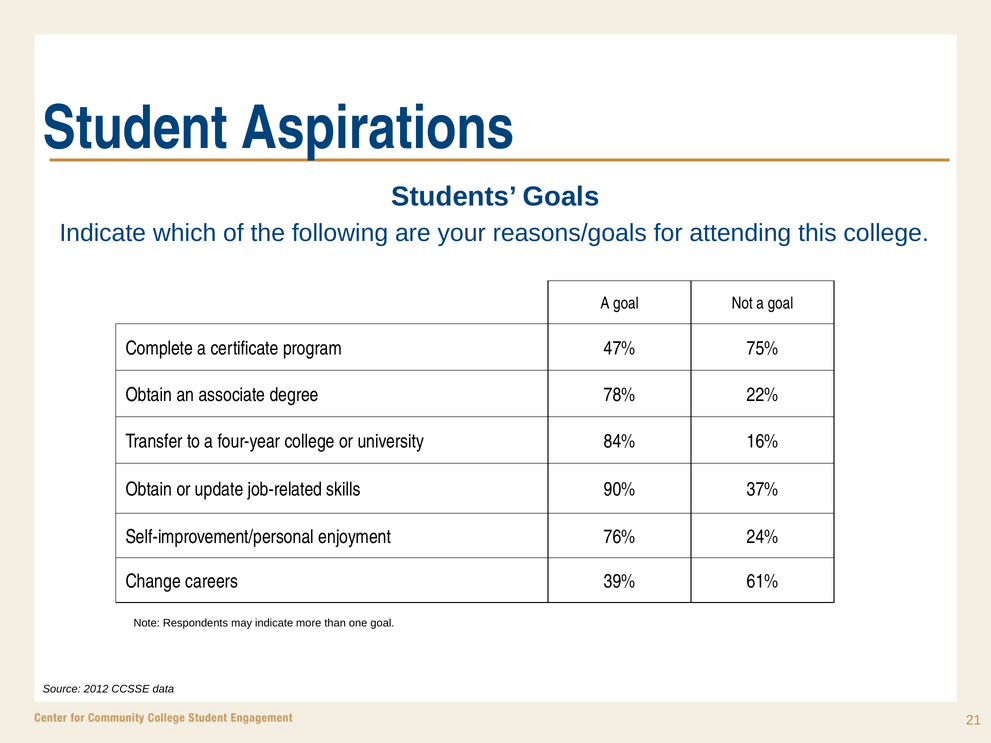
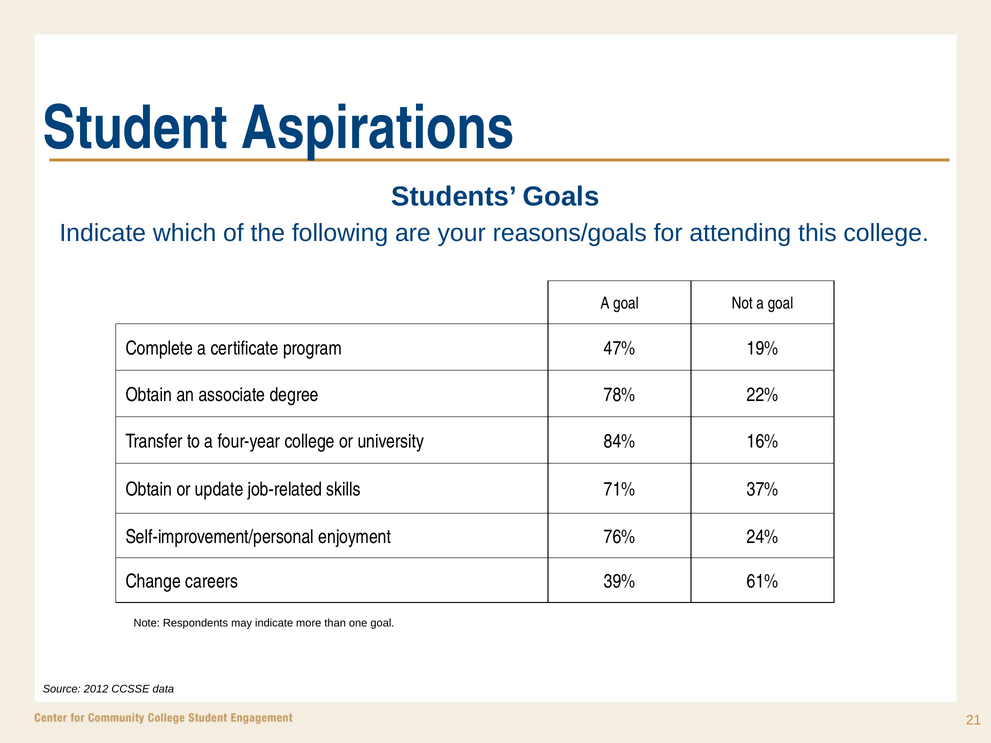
75%: 75% -> 19%
90%: 90% -> 71%
